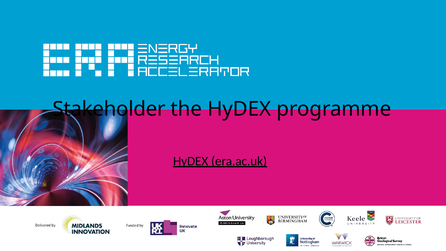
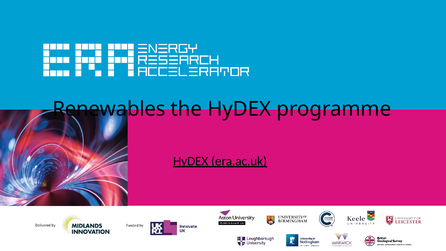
Stakeholder: Stakeholder -> Renewables
